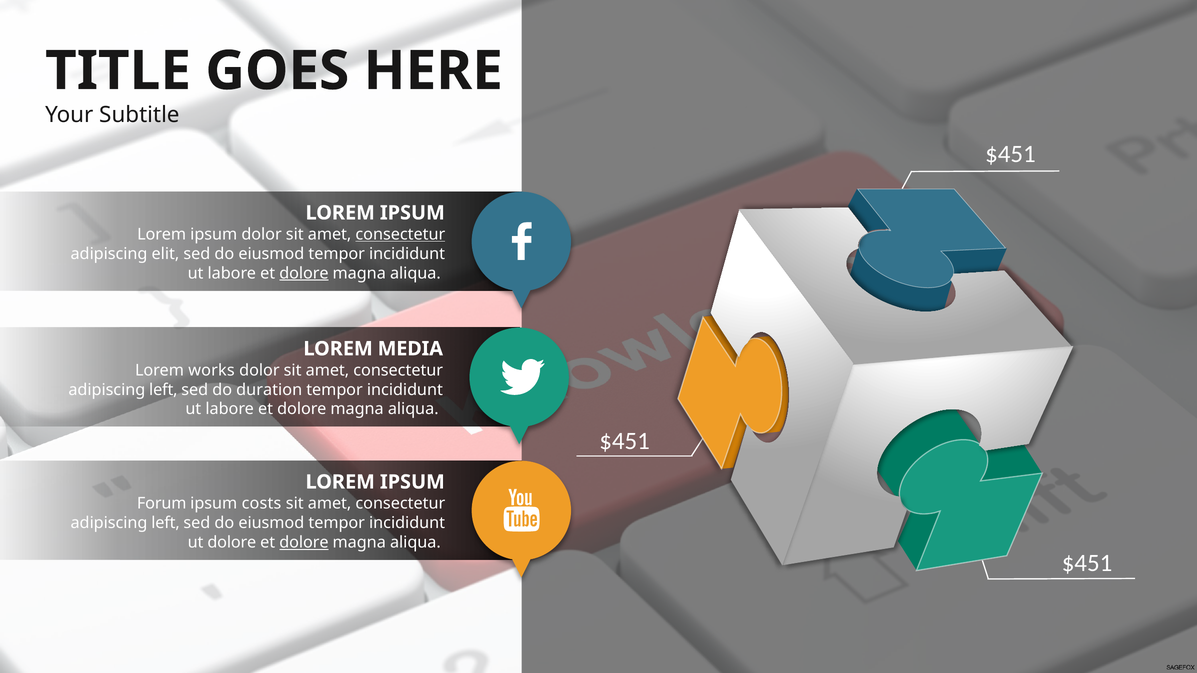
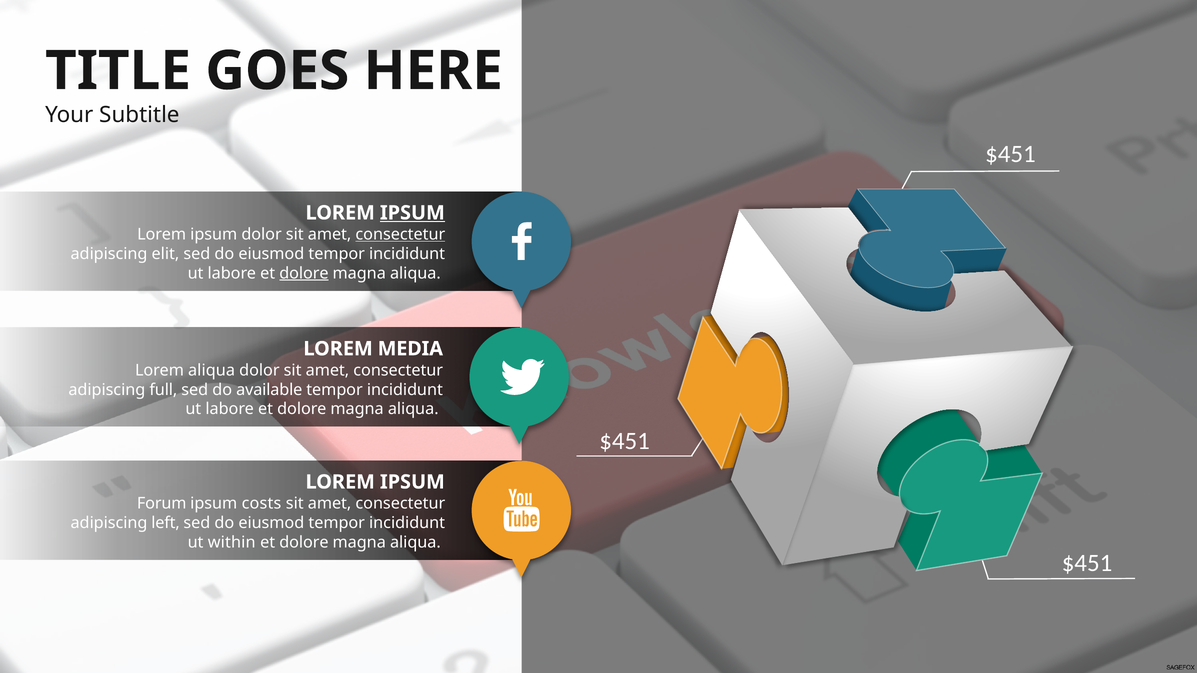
IPSUM at (412, 213) underline: none -> present
Lorem works: works -> aliqua
left at (163, 390): left -> full
duration: duration -> available
ut dolore: dolore -> within
dolore at (304, 543) underline: present -> none
